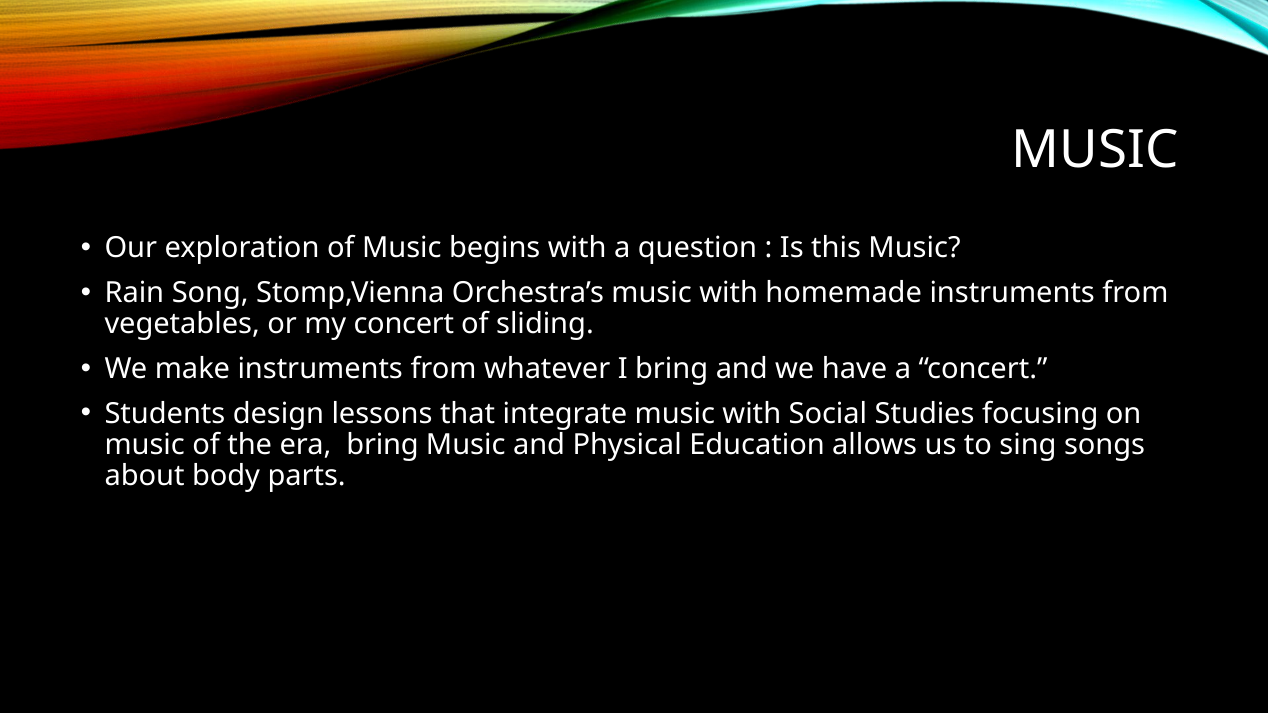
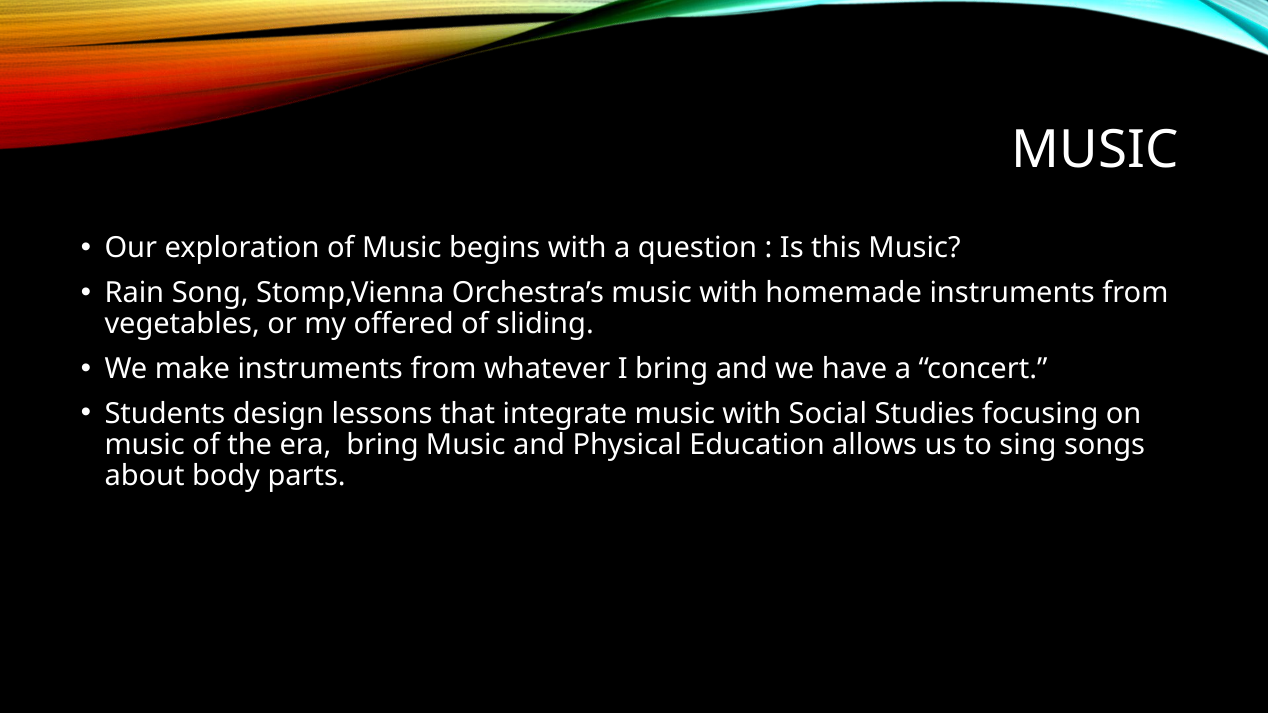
my concert: concert -> offered
